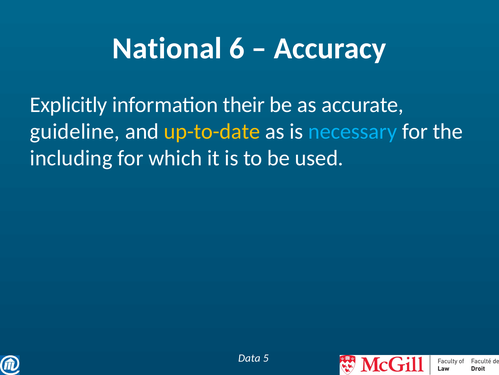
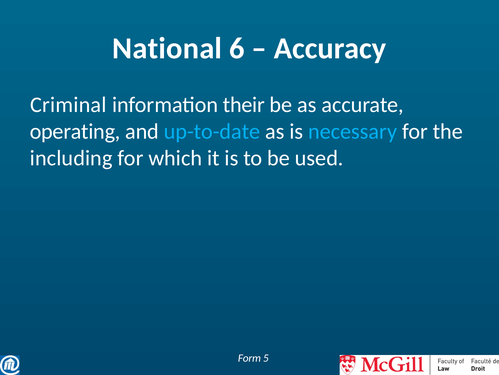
Explicitly: Explicitly -> Criminal
guideline: guideline -> operating
up-to-date colour: yellow -> light blue
Data: Data -> Form
